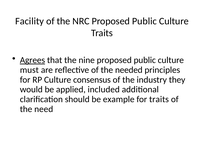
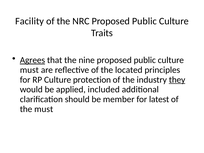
needed: needed -> located
consensus: consensus -> protection
they underline: none -> present
example: example -> member
for traits: traits -> latest
the need: need -> must
